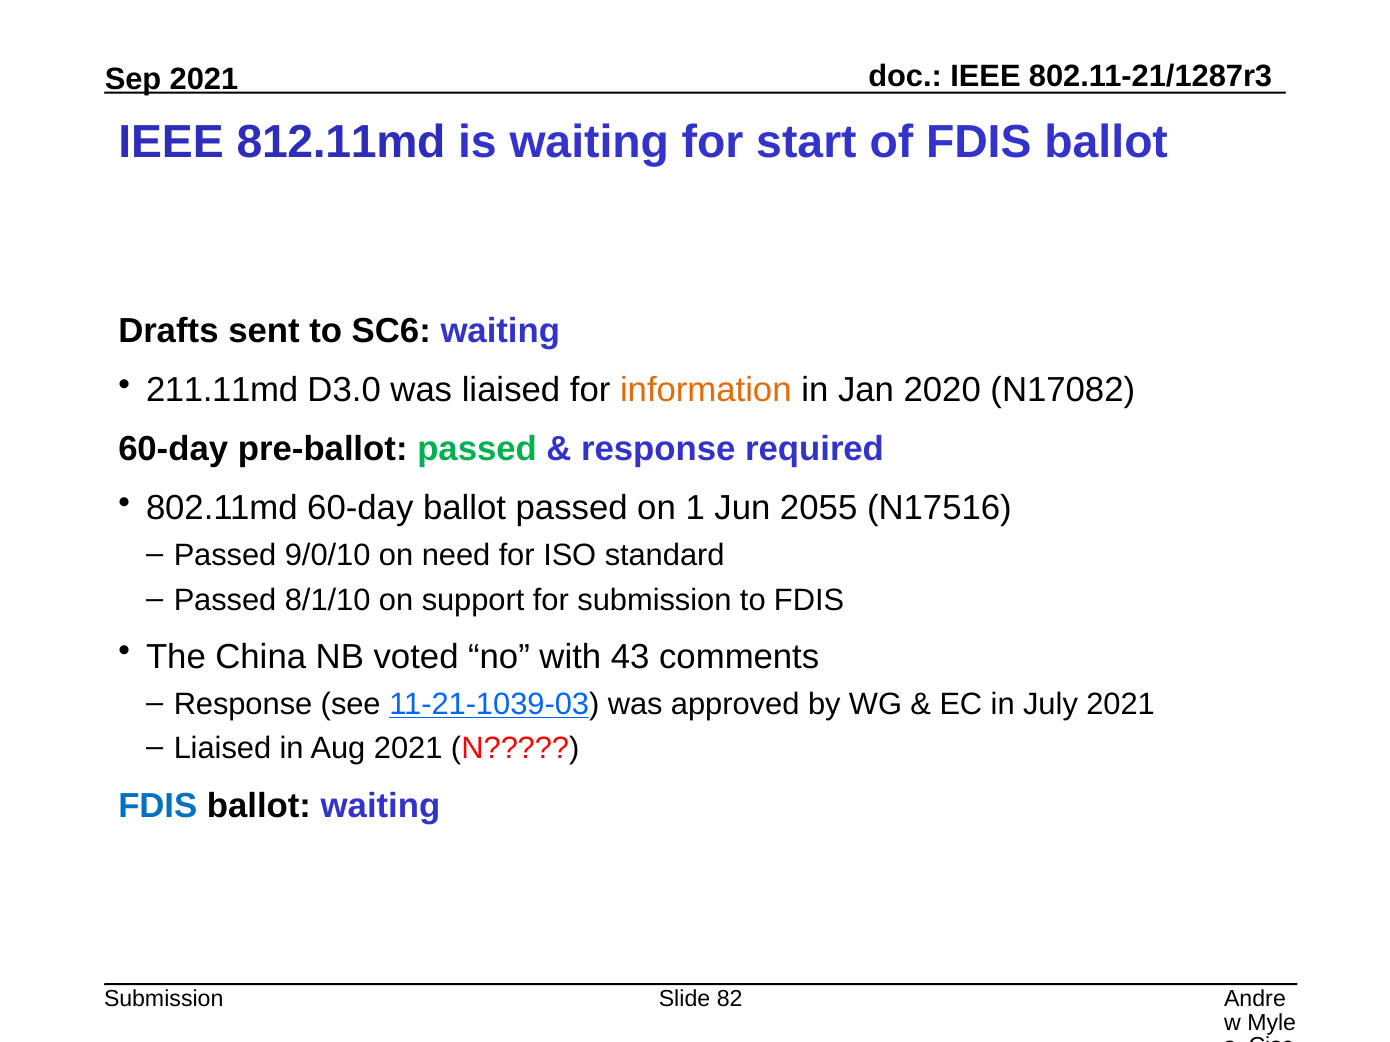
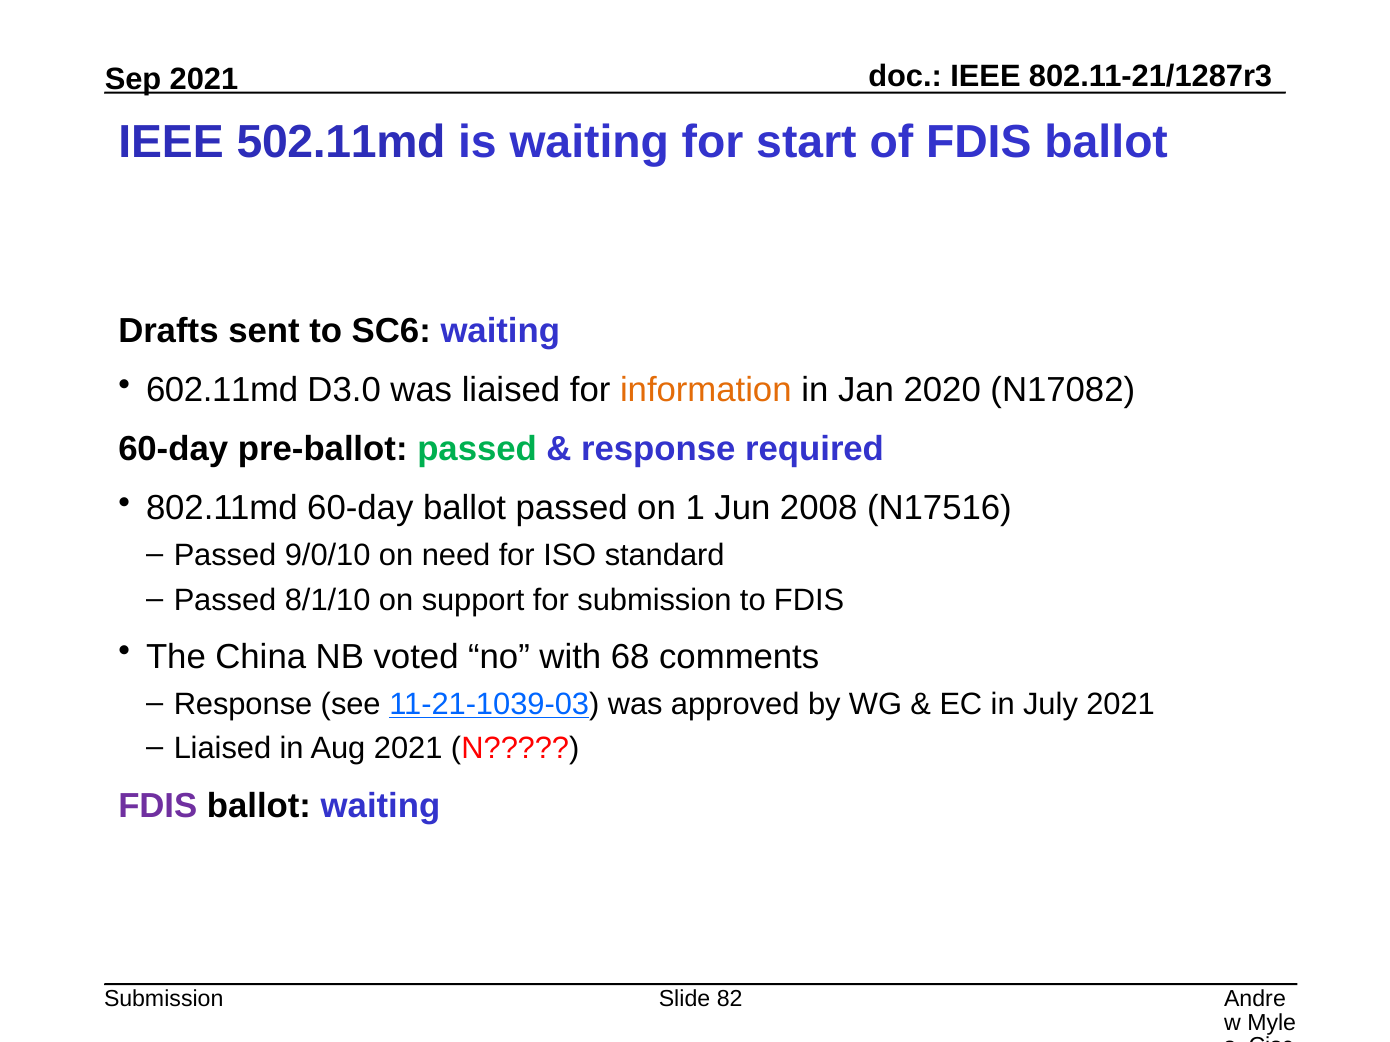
812.11md: 812.11md -> 502.11md
211.11md: 211.11md -> 602.11md
2055: 2055 -> 2008
43: 43 -> 68
FDIS at (158, 806) colour: blue -> purple
